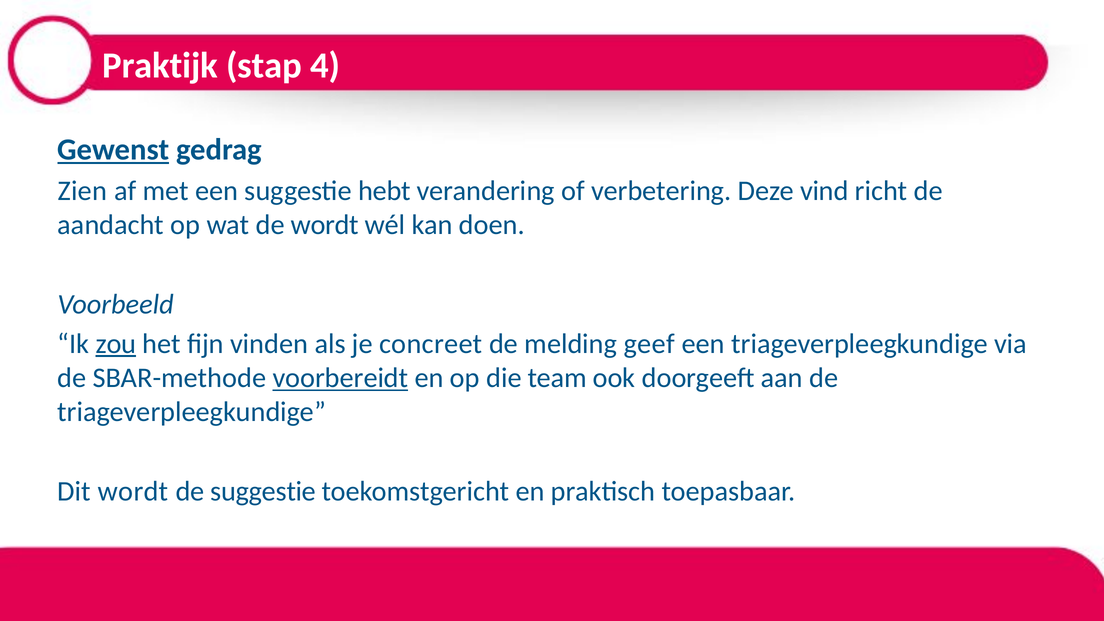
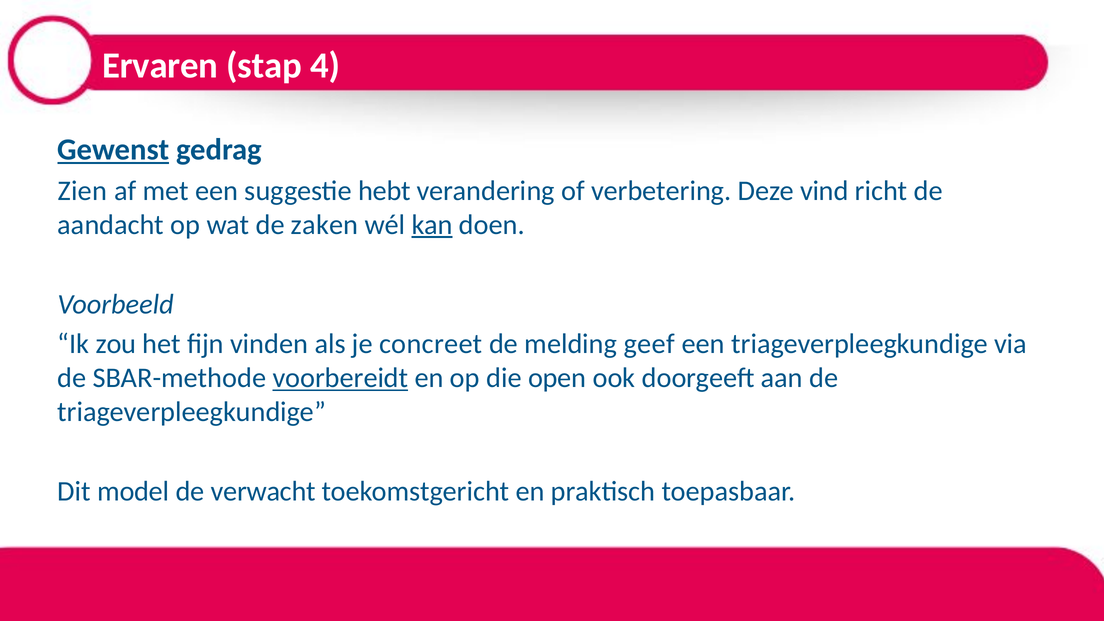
Praktijk: Praktijk -> Ervaren
de wordt: wordt -> zaken
kan underline: none -> present
zou underline: present -> none
team: team -> open
Dit wordt: wordt -> model
de suggestie: suggestie -> verwacht
